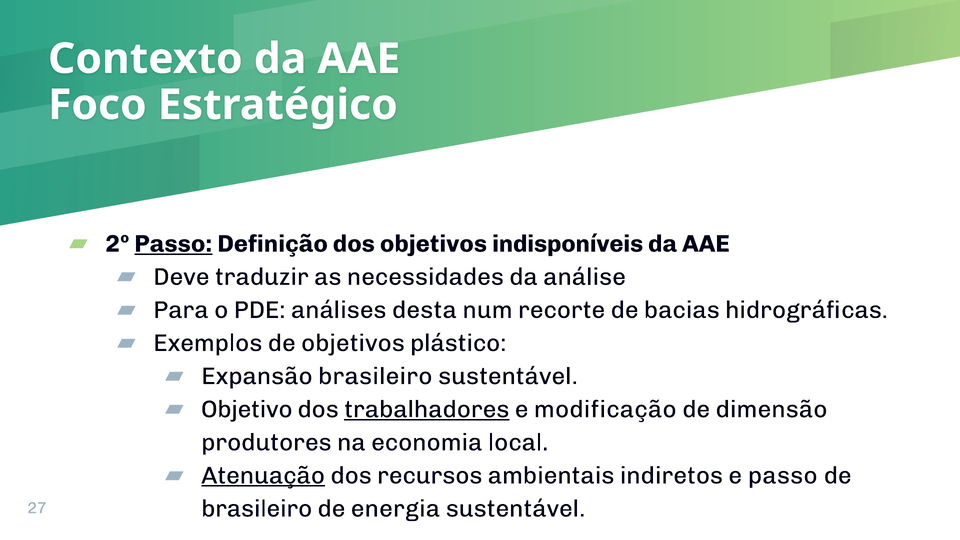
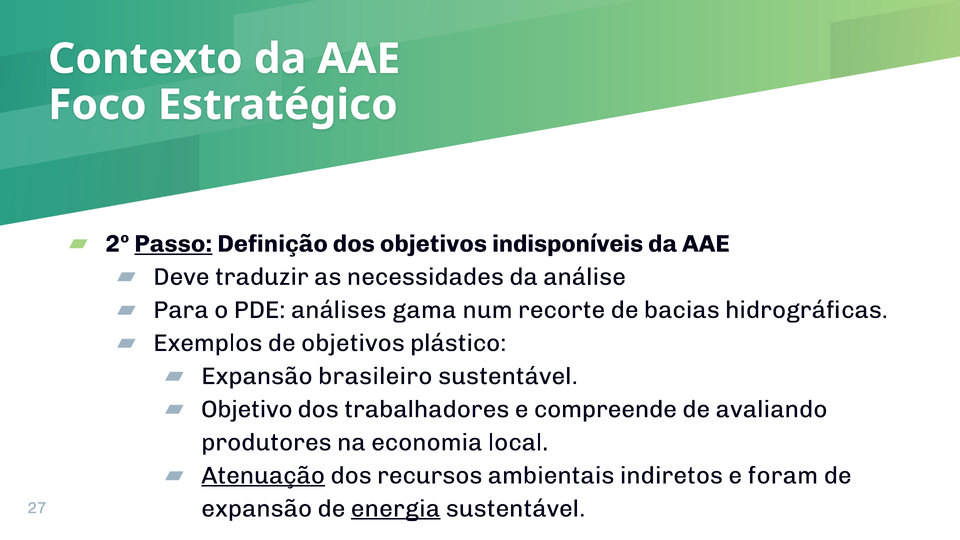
desta: desta -> gama
trabalhadores underline: present -> none
modificação: modificação -> compreende
dimensão: dimensão -> avaliando
e passo: passo -> foram
brasileiro at (257, 509): brasileiro -> expansão
energia underline: none -> present
